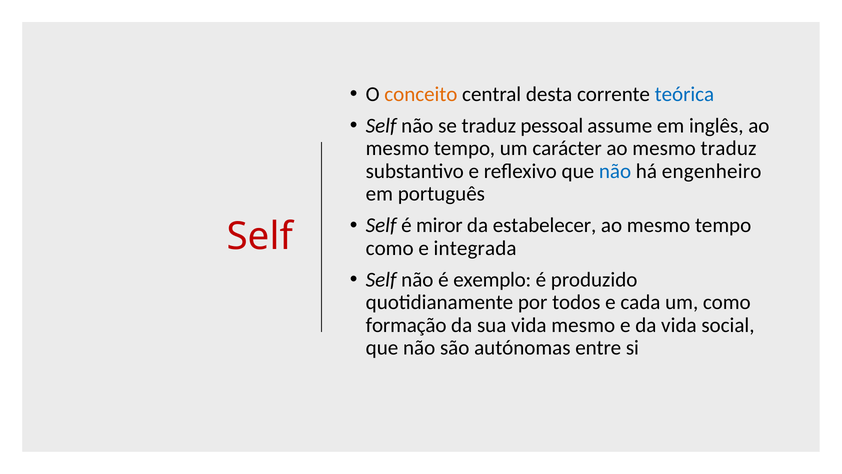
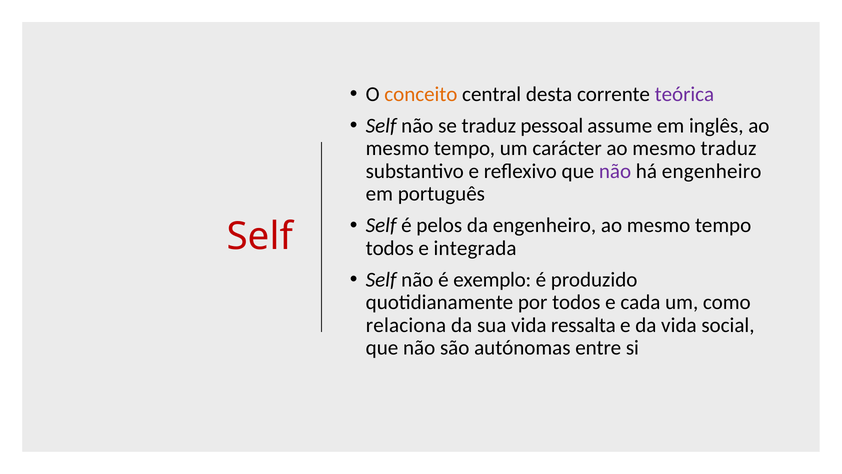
teórica colour: blue -> purple
não at (615, 171) colour: blue -> purple
miror: miror -> pelos
da estabelecer: estabelecer -> engenheiro
como at (390, 248): como -> todos
formação: formação -> relaciona
vida mesmo: mesmo -> ressalta
